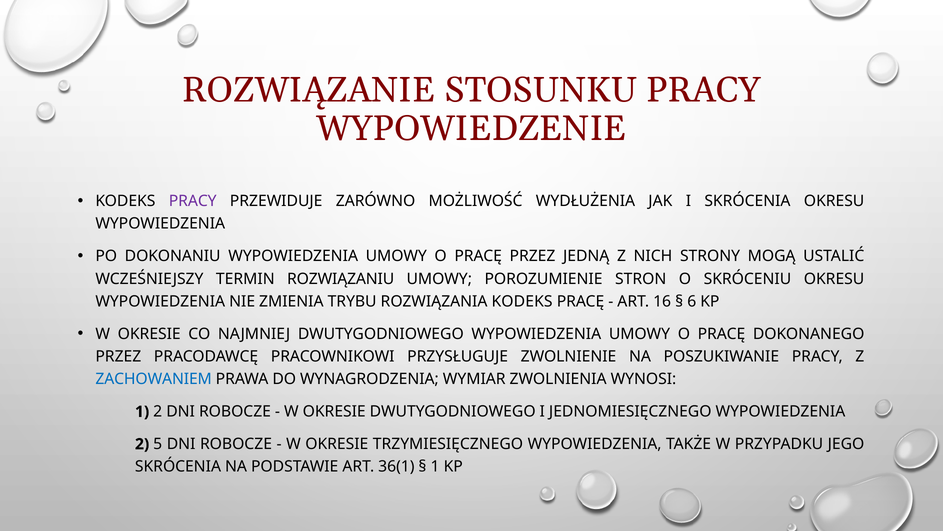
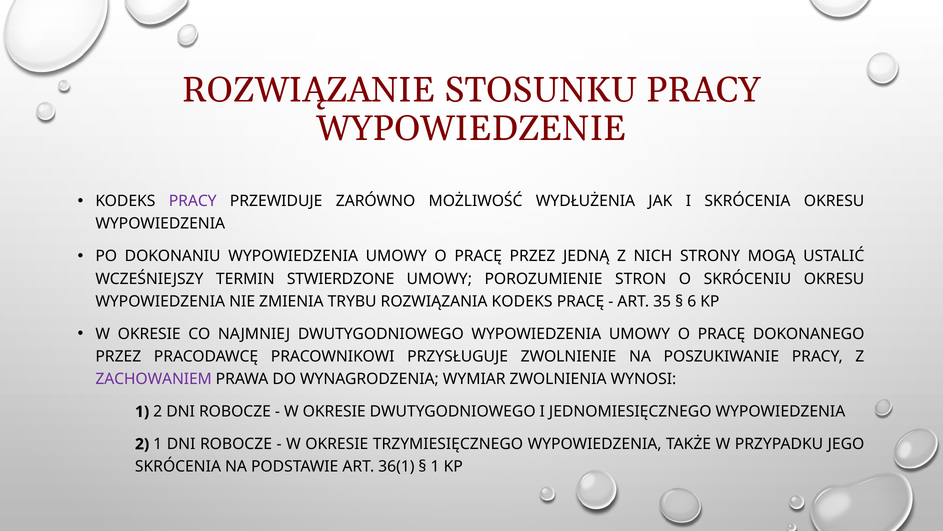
ROZWIĄZANIU: ROZWIĄZANIU -> STWIERDZONE
16: 16 -> 35
ZACHOWANIEM colour: blue -> purple
2 5: 5 -> 1
